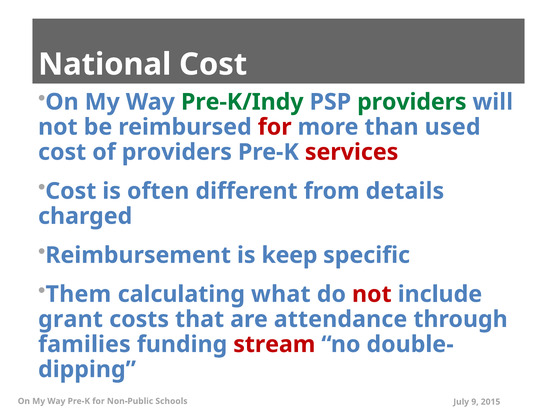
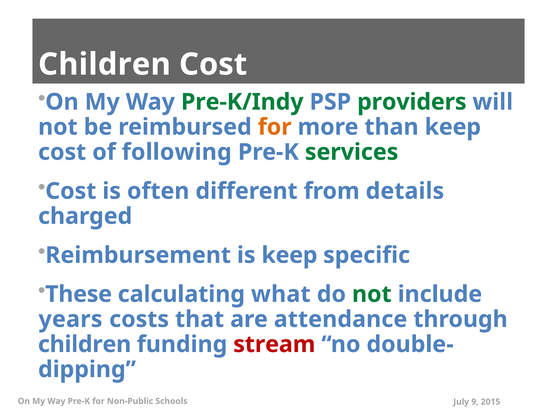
National at (105, 64): National -> Children
for at (275, 127) colour: red -> orange
than used: used -> keep
of providers: providers -> following
services colour: red -> green
Them: Them -> These
not at (372, 294) colour: red -> green
grant: grant -> years
families at (84, 344): families -> children
